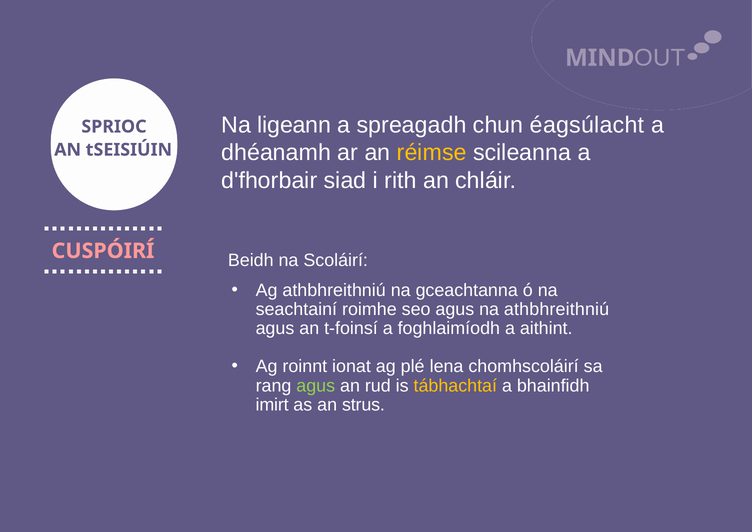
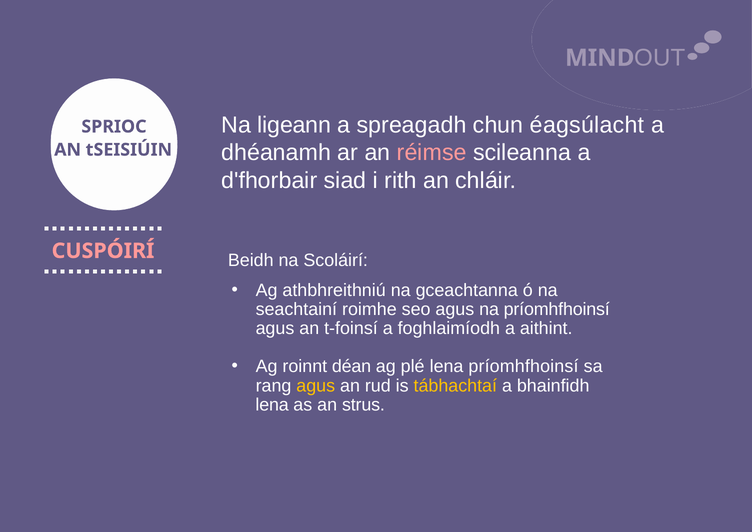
réimse colour: yellow -> pink
na athbhreithniú: athbhreithniú -> príomhfhoinsí
ionat: ionat -> déan
lena chomhscoláirí: chomhscoláirí -> príomhfhoinsí
agus at (316, 386) colour: light green -> yellow
imirt at (272, 405): imirt -> lena
